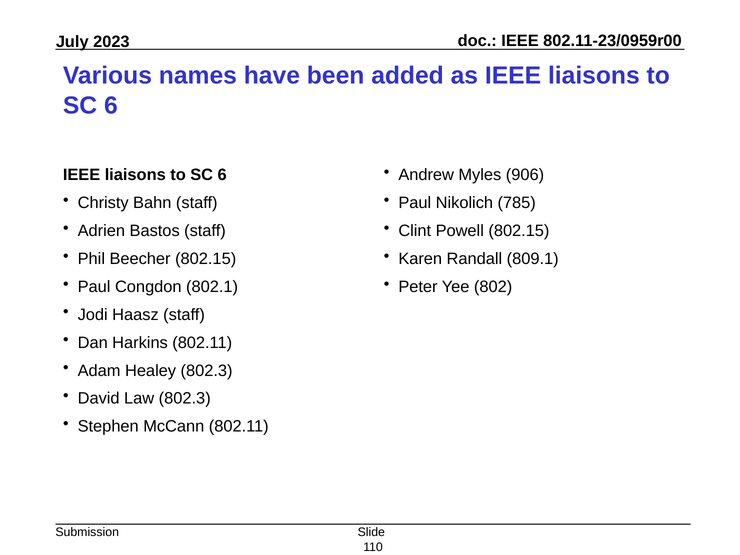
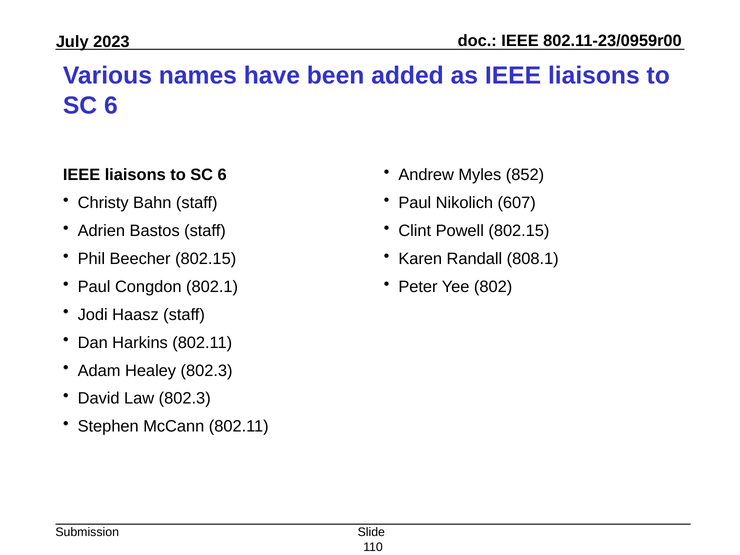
906: 906 -> 852
785: 785 -> 607
809.1: 809.1 -> 808.1
